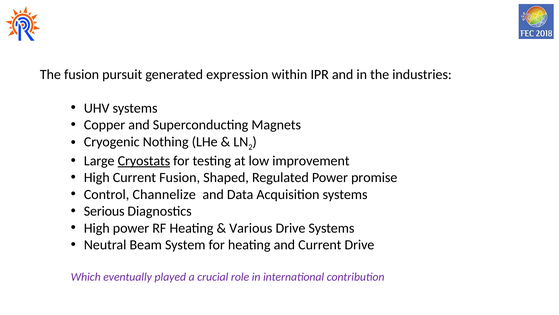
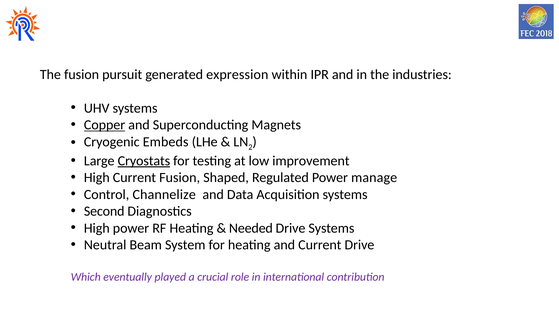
Copper underline: none -> present
Nothing: Nothing -> Embeds
promise: promise -> manage
Serious: Serious -> Second
Various: Various -> Needed
